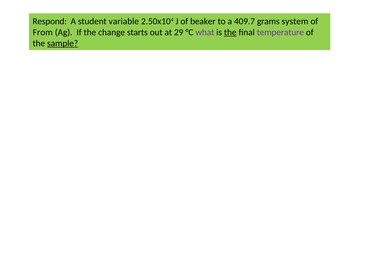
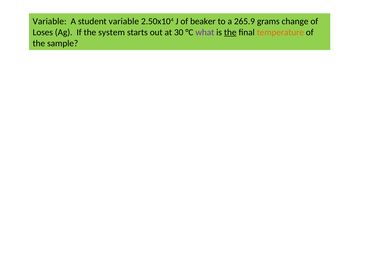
Respond at (50, 21): Respond -> Variable
409.7: 409.7 -> 265.9
system: system -> change
From: From -> Loses
change: change -> system
29: 29 -> 30
temperature colour: purple -> orange
sample underline: present -> none
